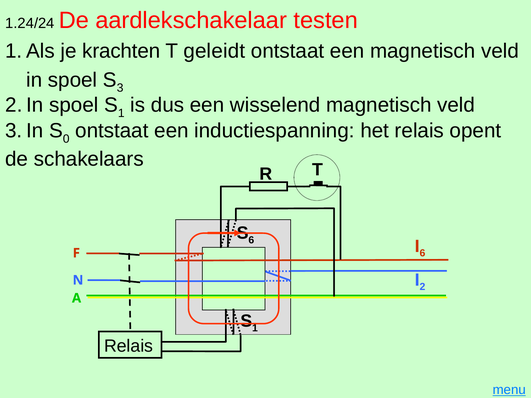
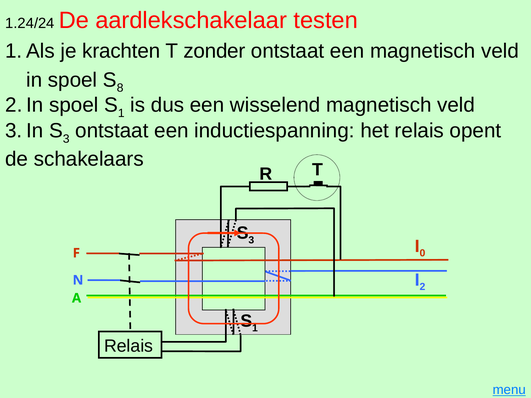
geleidt: geleidt -> zonder
3: 3 -> 8
0 at (66, 139): 0 -> 3
6 at (251, 240): 6 -> 3
6 at (422, 253): 6 -> 0
